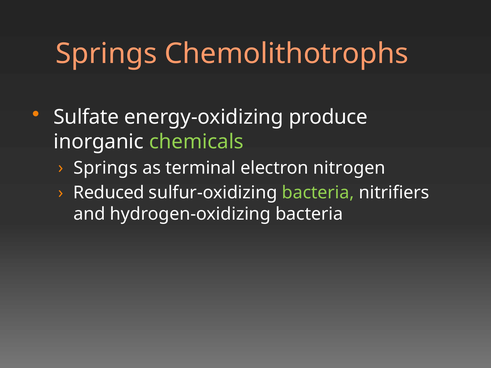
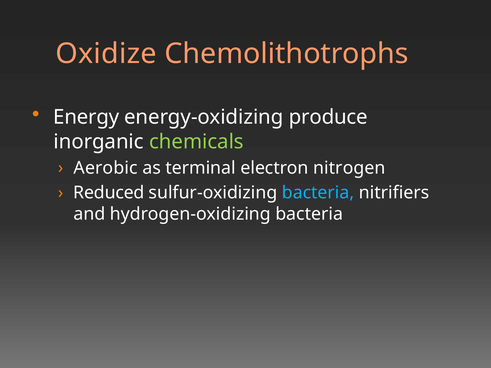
Springs at (106, 54): Springs -> Oxidize
Sulfate: Sulfate -> Energy
Springs at (106, 168): Springs -> Aerobic
bacteria at (318, 193) colour: light green -> light blue
